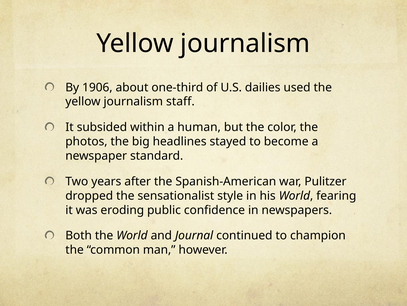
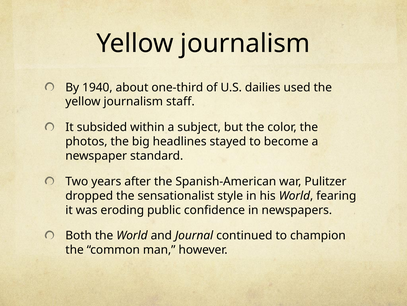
1906: 1906 -> 1940
human: human -> subject
